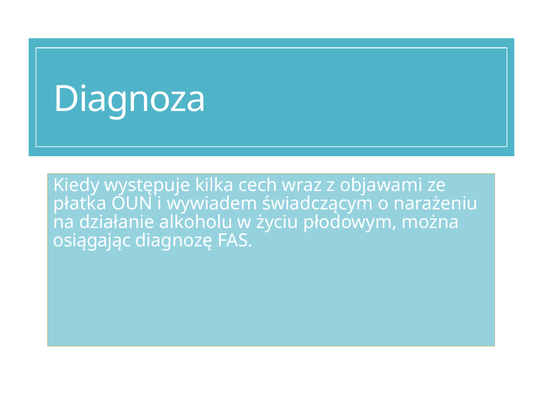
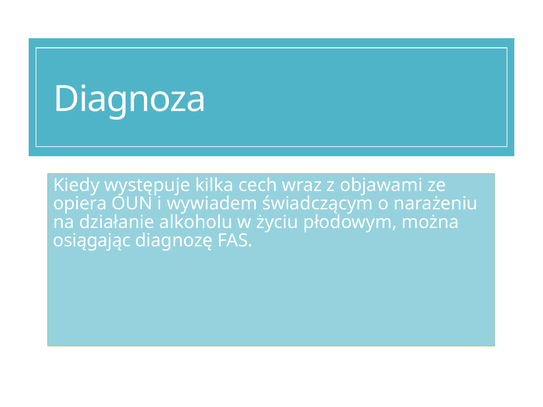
płatka: płatka -> opiera
